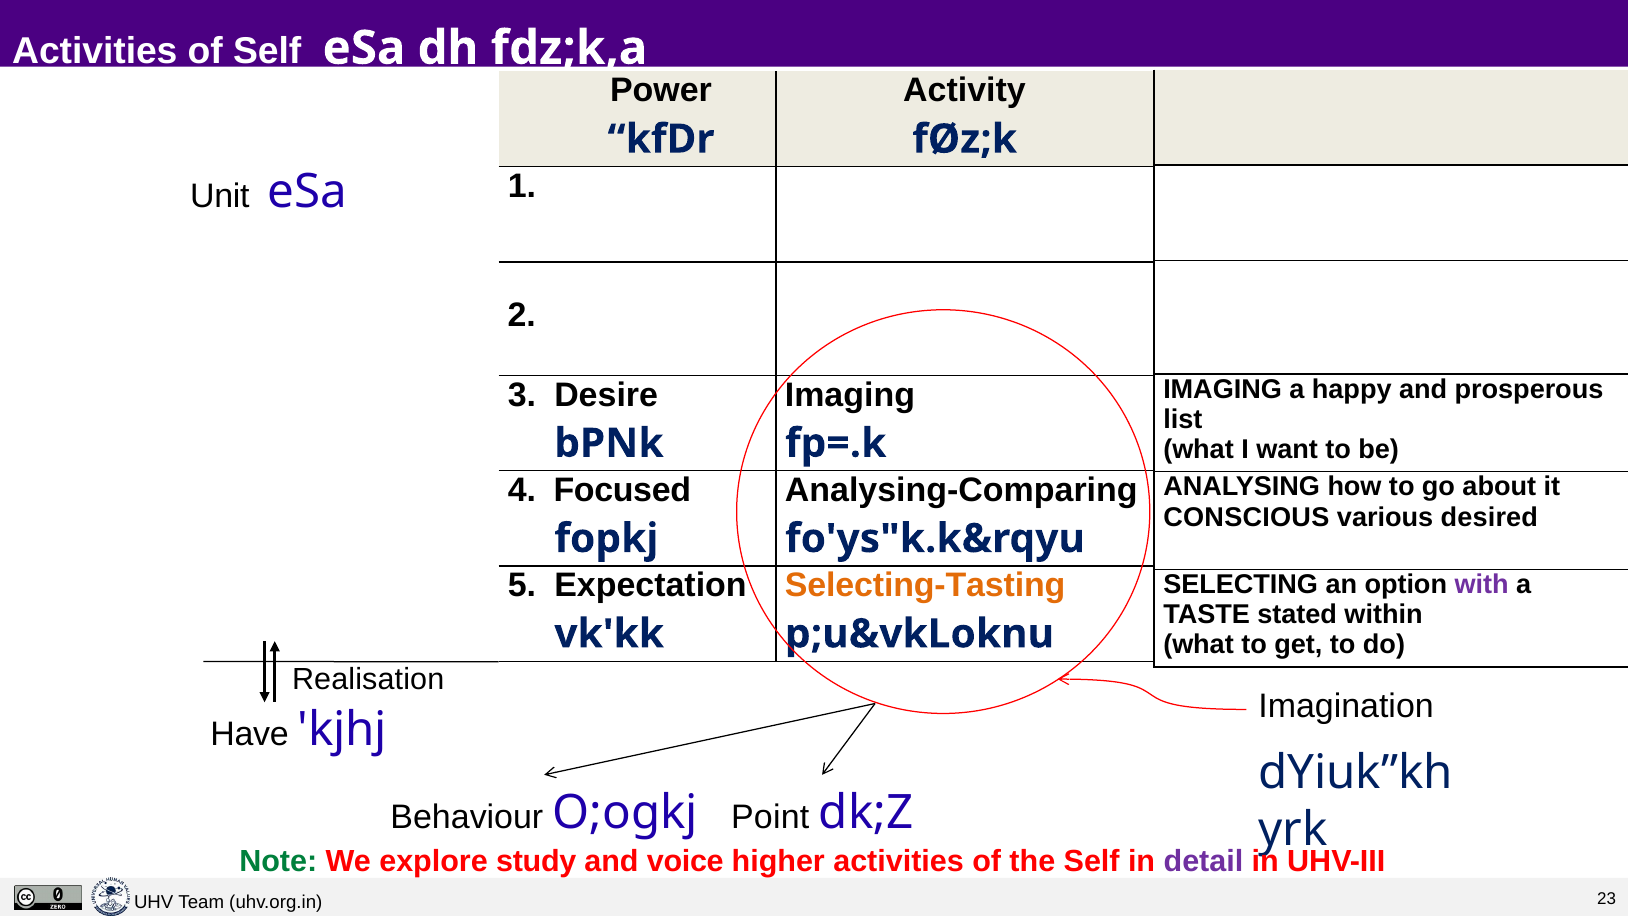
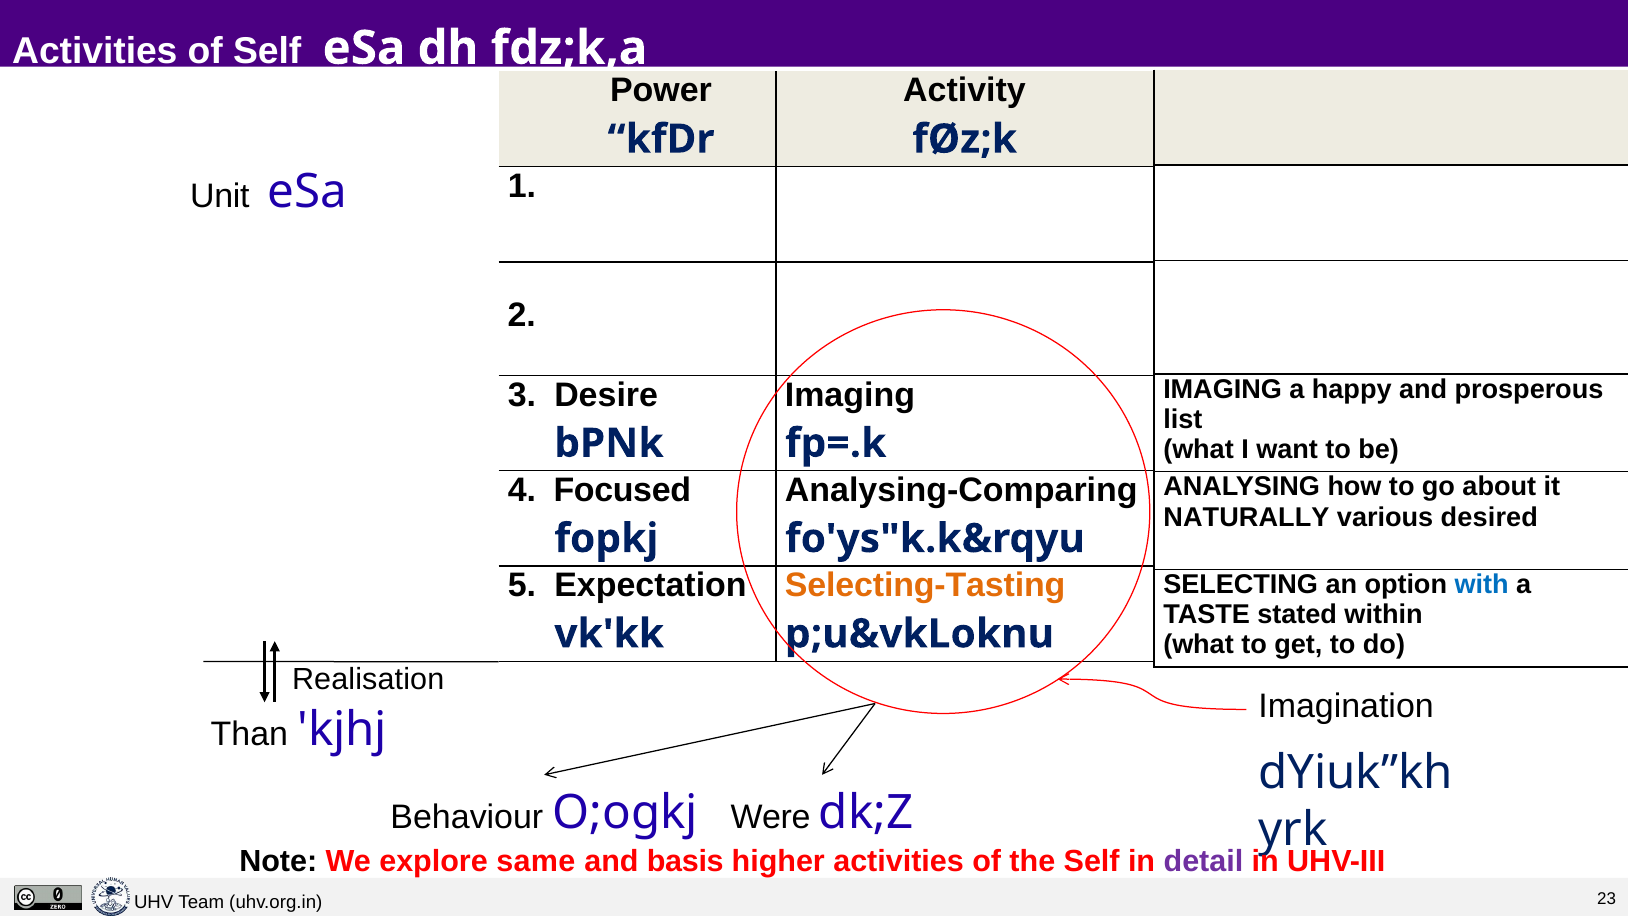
CONSCIOUS: CONSCIOUS -> NATURALLY
with colour: purple -> blue
Have: Have -> Than
Point: Point -> Were
Note colour: green -> black
study: study -> same
voice: voice -> basis
